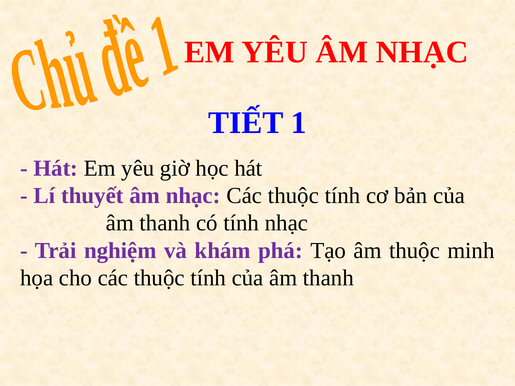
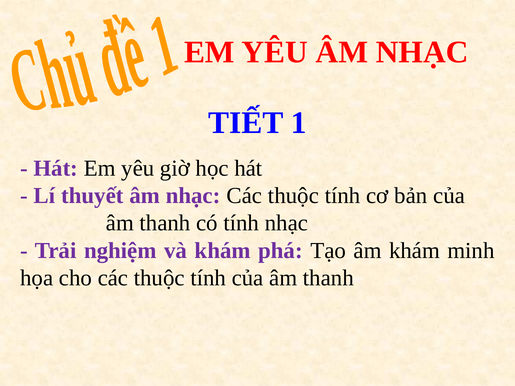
âm thuộc: thuộc -> khám
